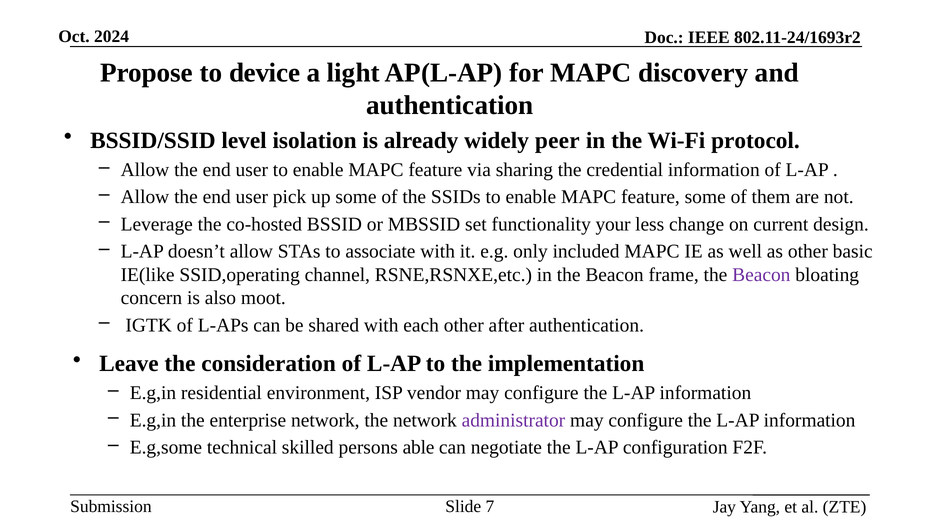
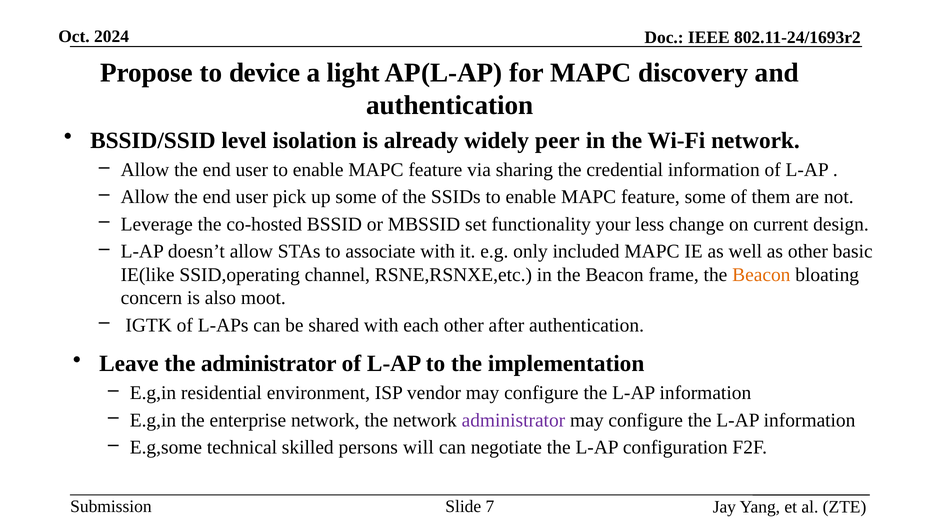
Wi-Fi protocol: protocol -> network
Beacon at (761, 275) colour: purple -> orange
the consideration: consideration -> administrator
able: able -> will
